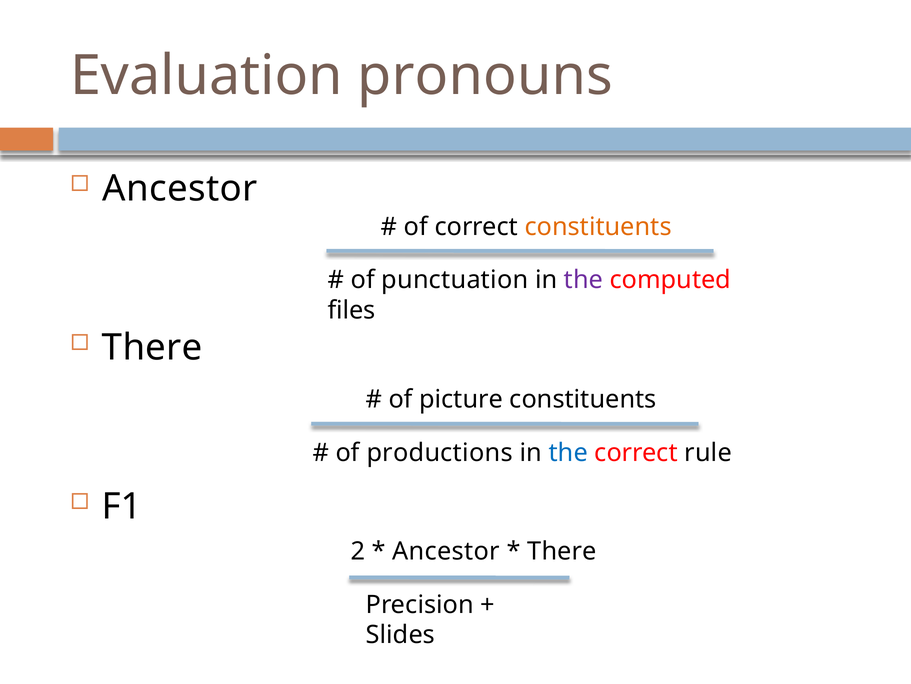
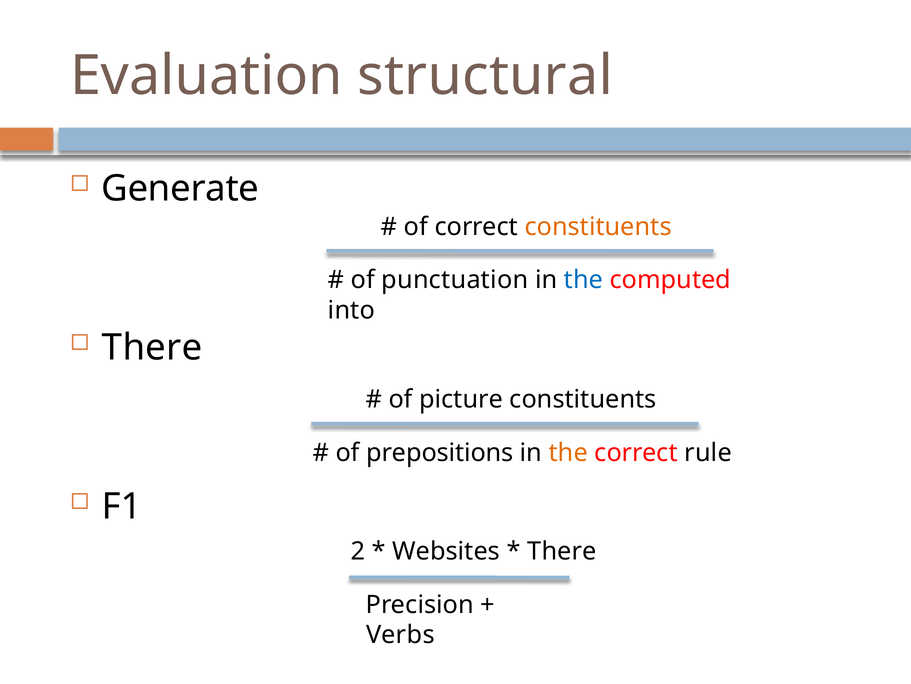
pronouns: pronouns -> structural
Ancestor at (180, 188): Ancestor -> Generate
the at (583, 280) colour: purple -> blue
files: files -> into
productions: productions -> prepositions
the at (568, 452) colour: blue -> orange
Ancestor at (446, 551): Ancestor -> Websites
Slides: Slides -> Verbs
